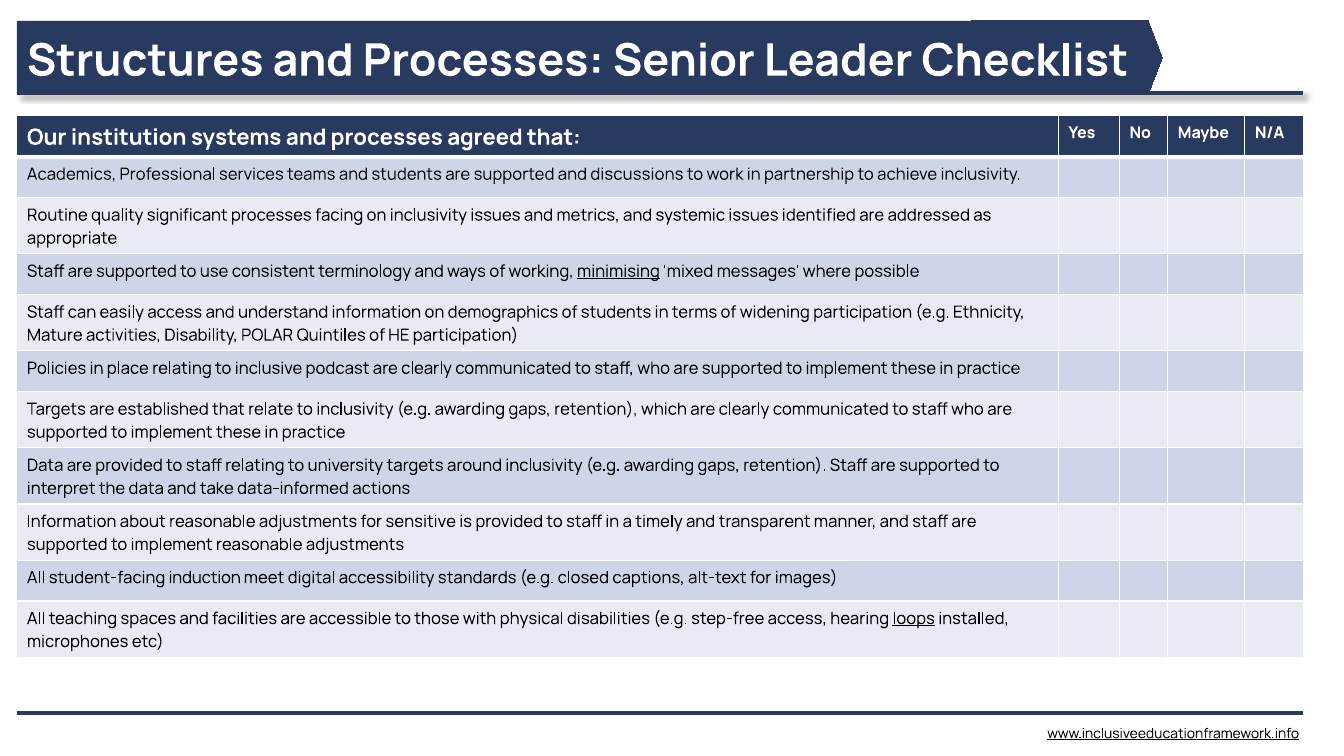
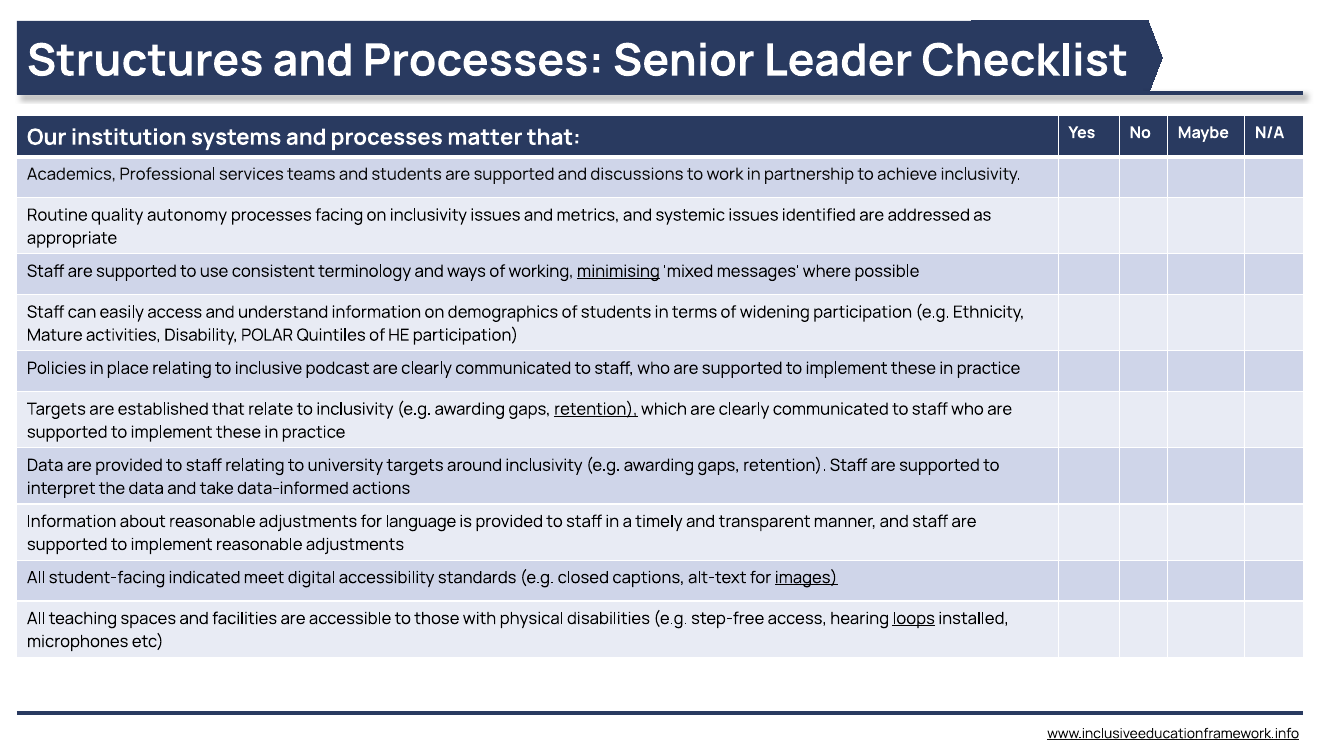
agreed: agreed -> matter
significant: significant -> autonomy
retention at (596, 409) underline: none -> present
sensitive: sensitive -> language
induction: induction -> indicated
images underline: none -> present
